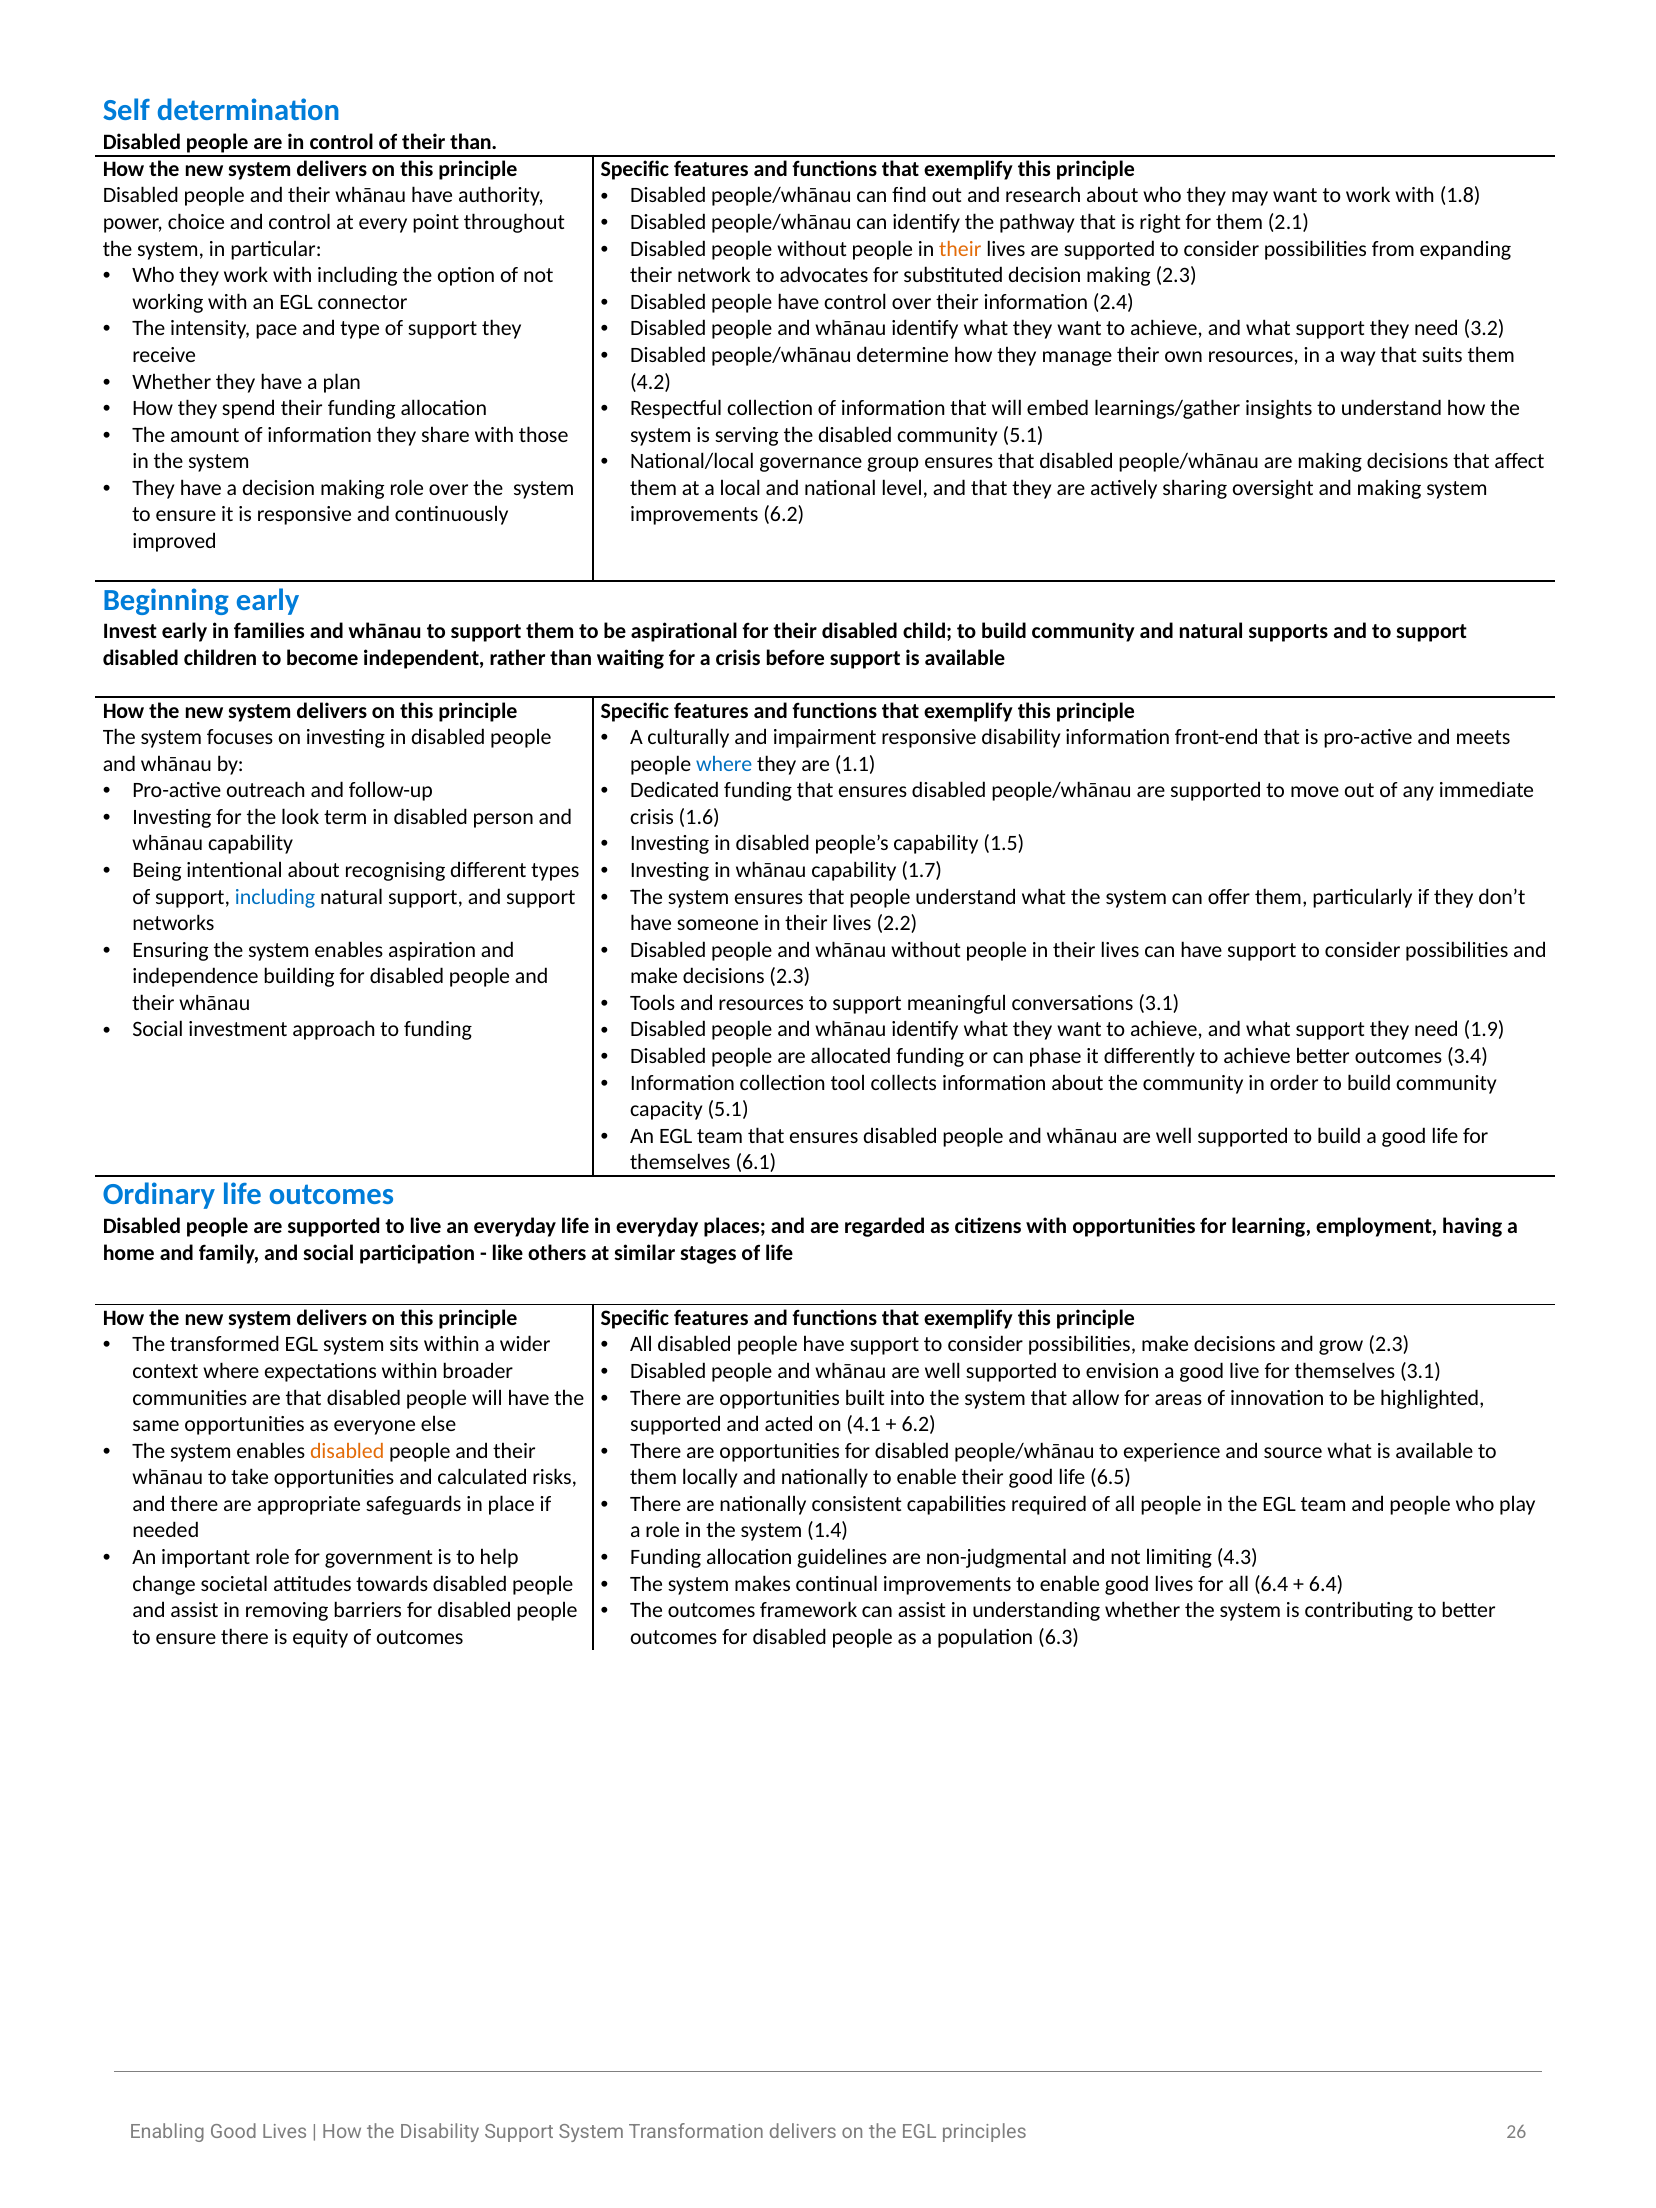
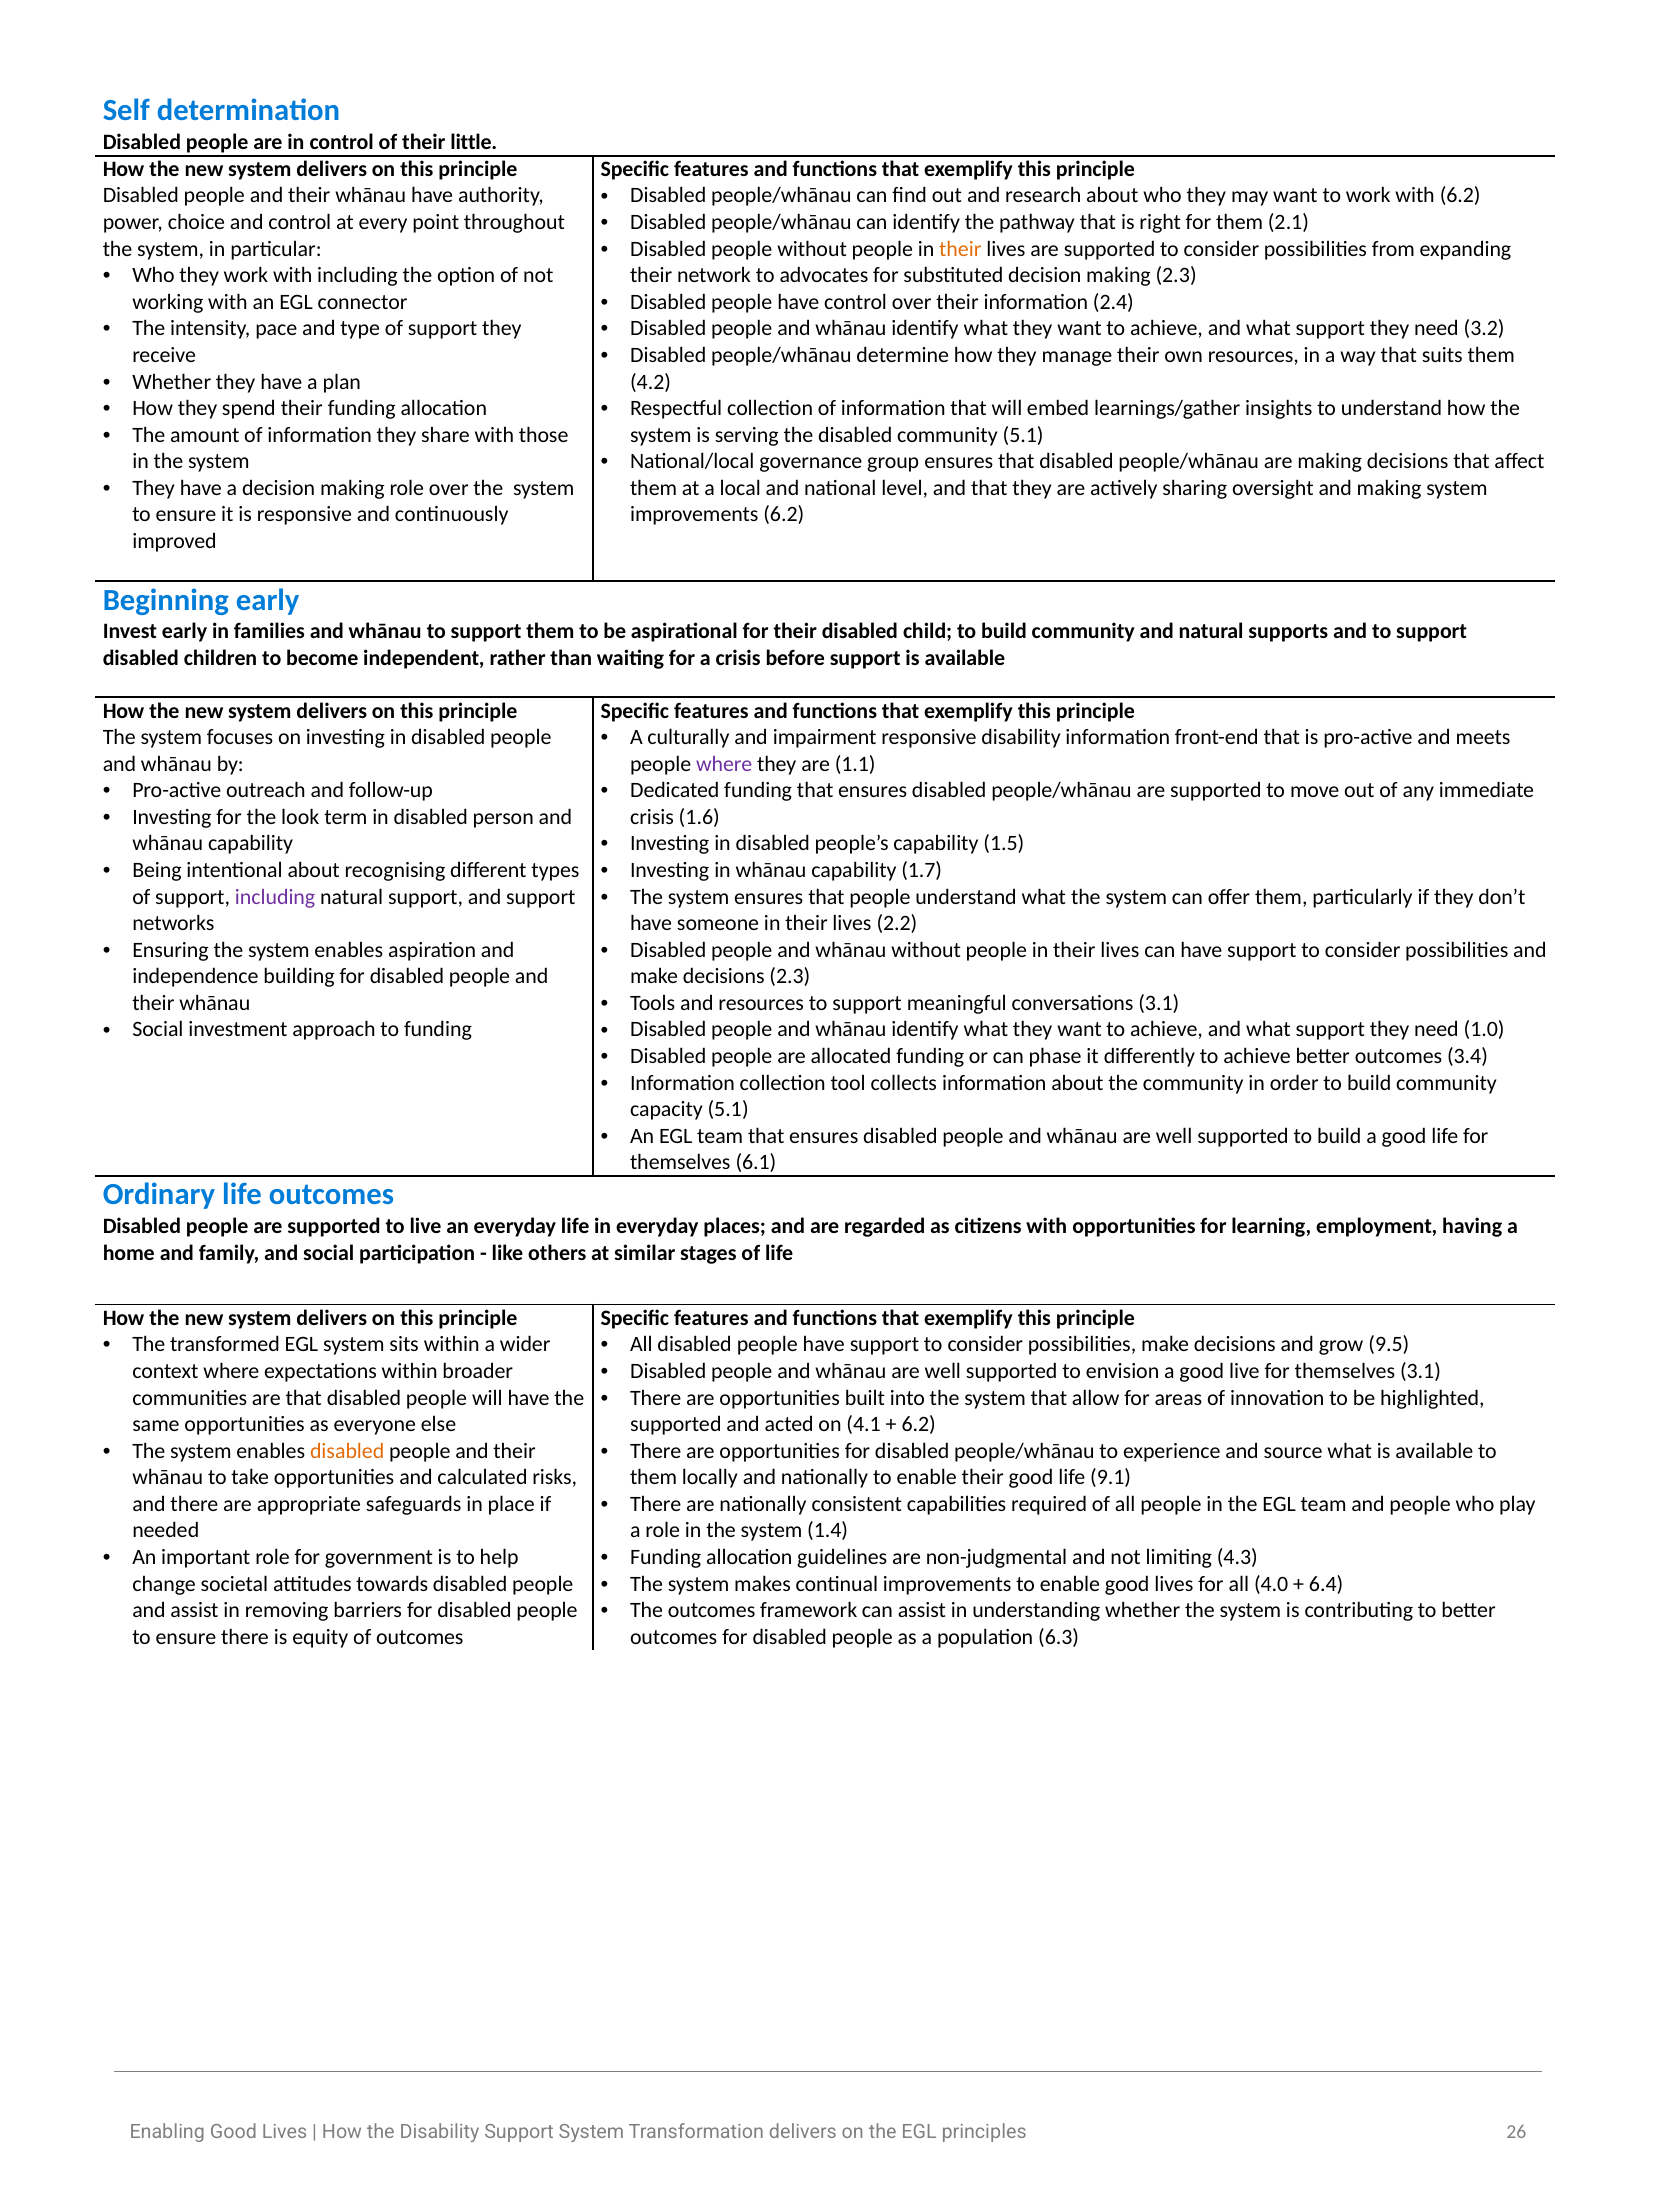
their than: than -> little
with 1.8: 1.8 -> 6.2
where at (724, 764) colour: blue -> purple
including at (275, 897) colour: blue -> purple
1.9: 1.9 -> 1.0
grow 2.3: 2.3 -> 9.5
6.5: 6.5 -> 9.1
all 6.4: 6.4 -> 4.0
